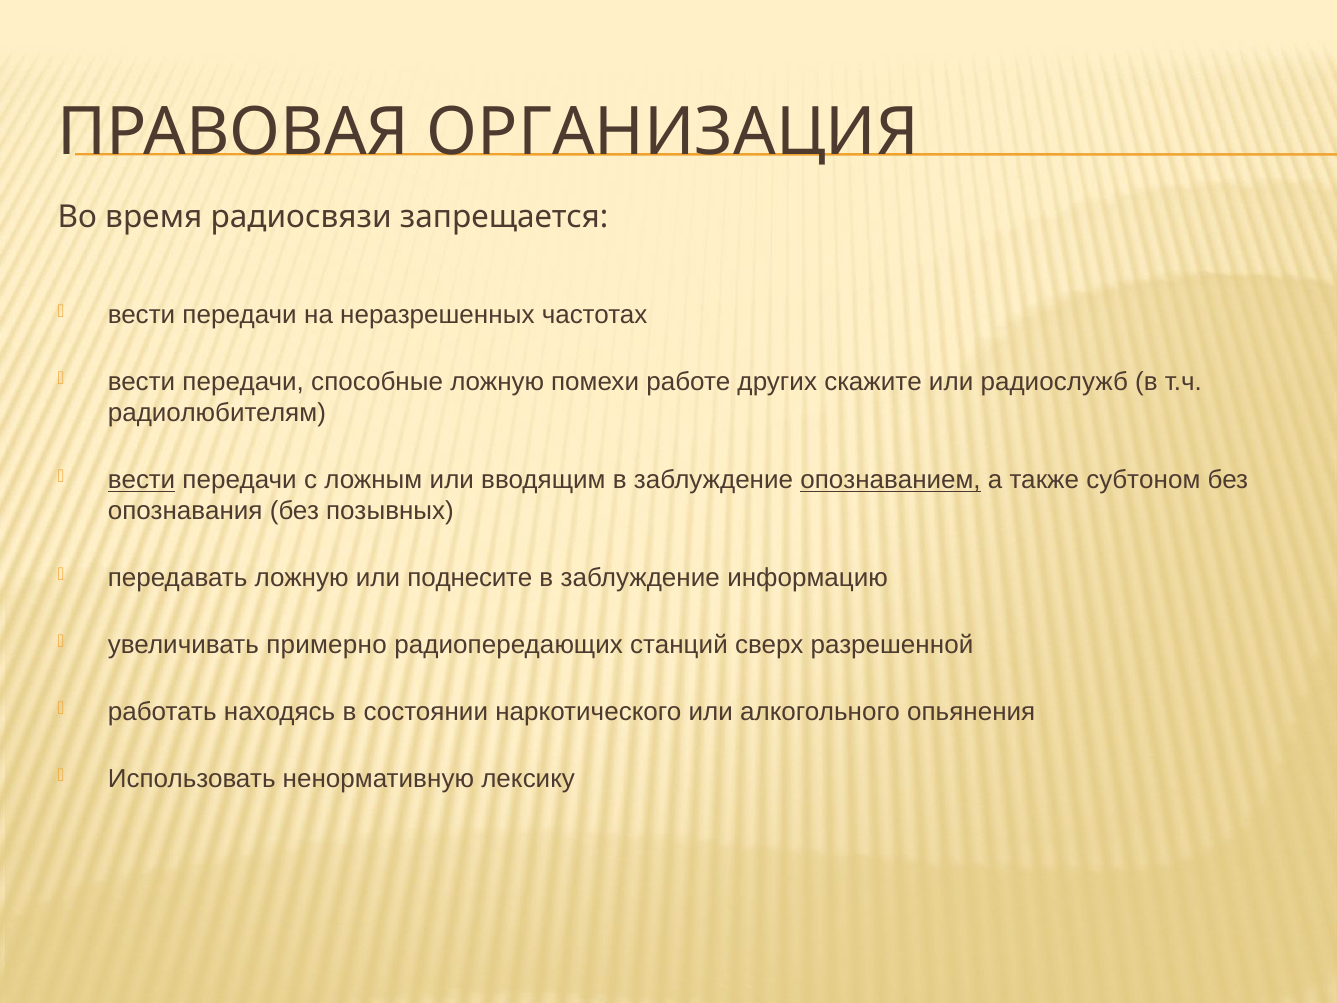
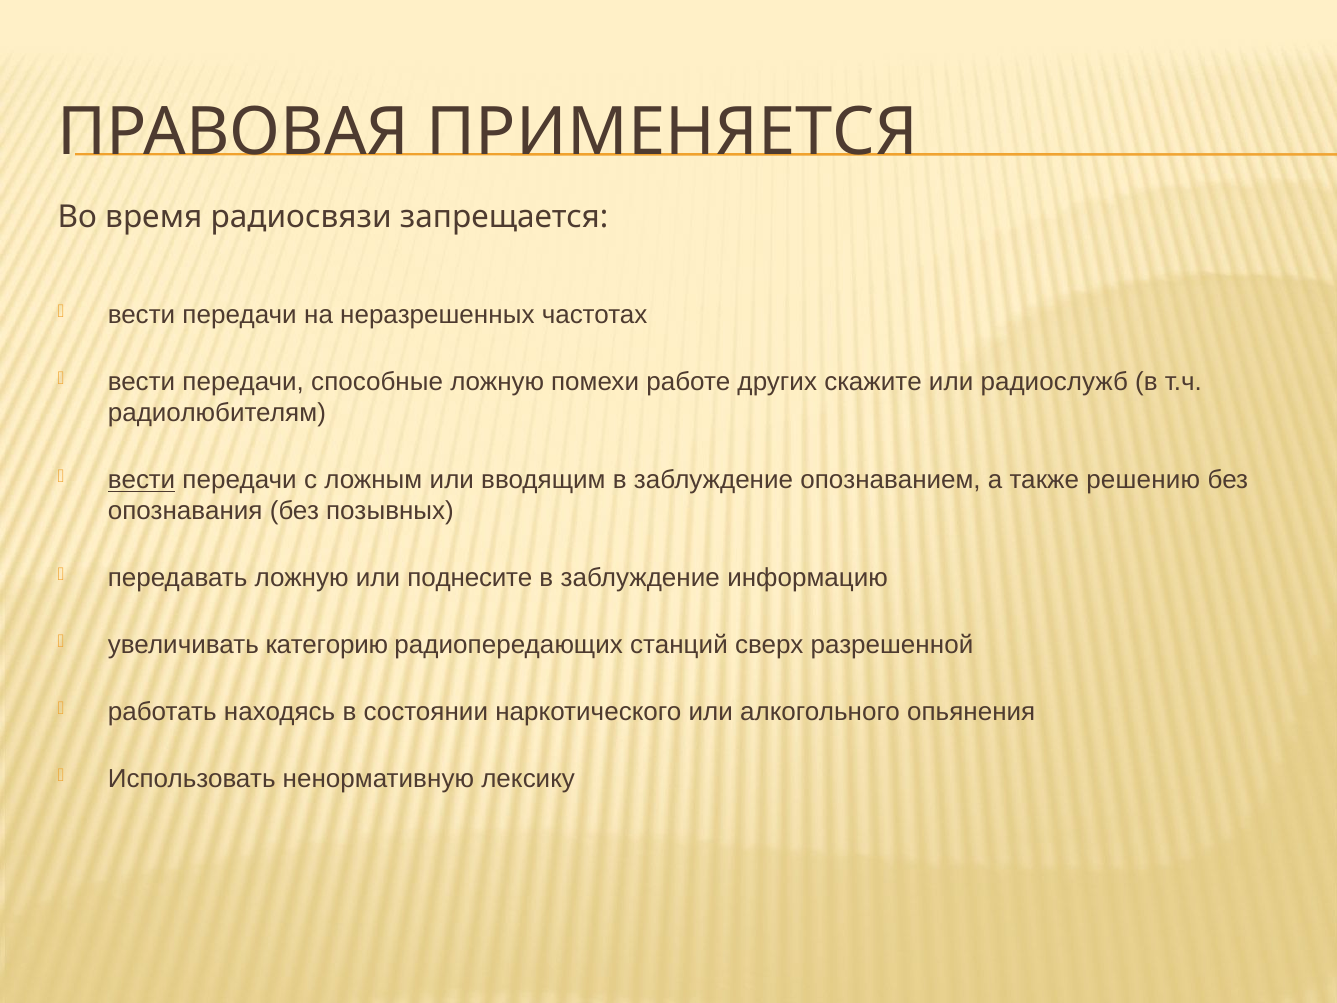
ОРГАНИЗАЦИЯ: ОРГАНИЗАЦИЯ -> ПРИМЕНЯЕТСЯ
опознаванием underline: present -> none
субтоном: субтоном -> решению
примерно: примерно -> категорию
